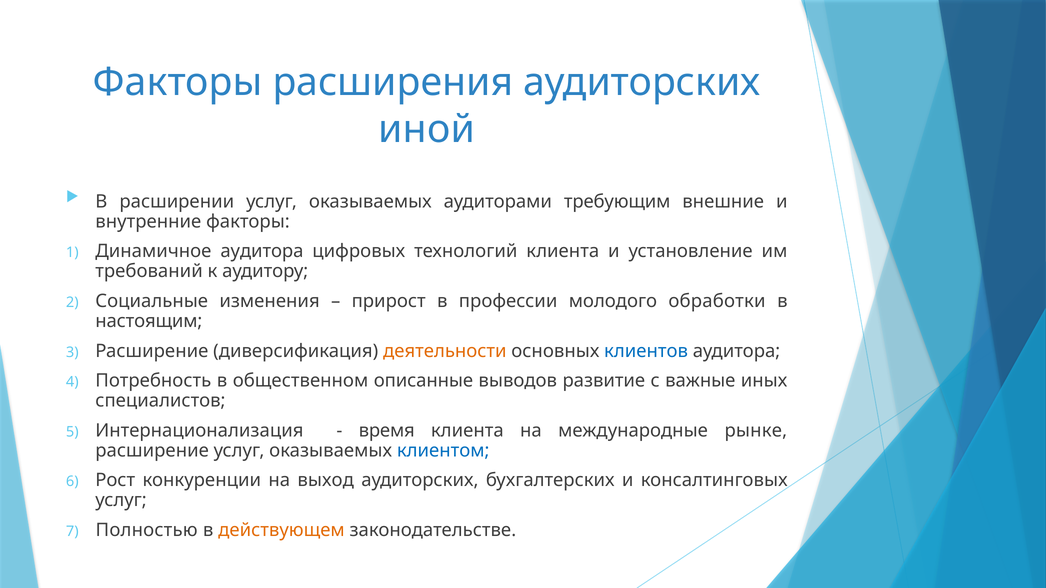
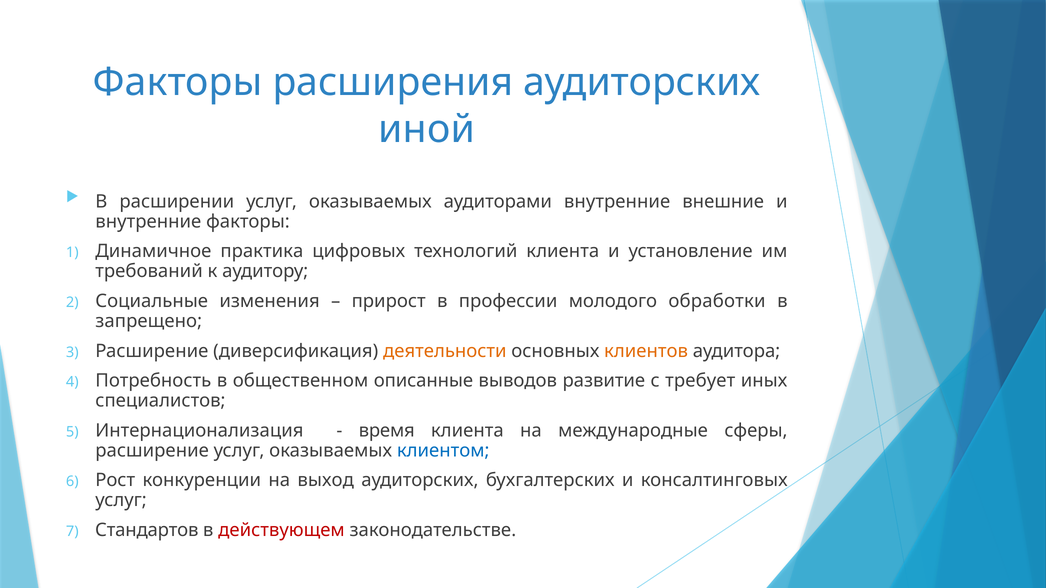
аудиторами требующим: требующим -> внутренние
Динамичное аудитора: аудитора -> практика
настоящим: настоящим -> запрещено
клиентов colour: blue -> orange
важные: важные -> требует
рынке: рынке -> сферы
Полностью: Полностью -> Стандартов
действующем colour: orange -> red
